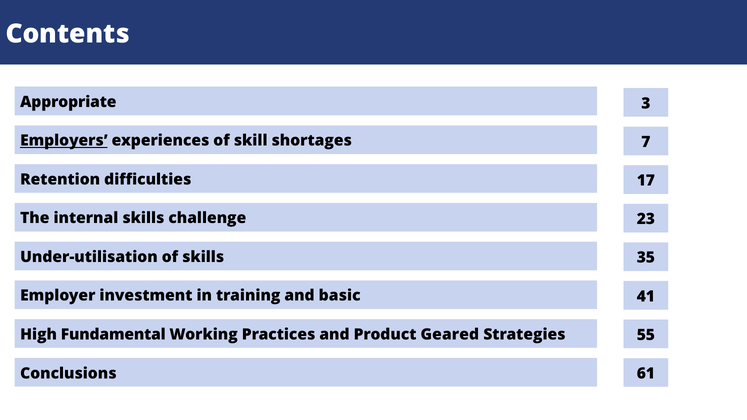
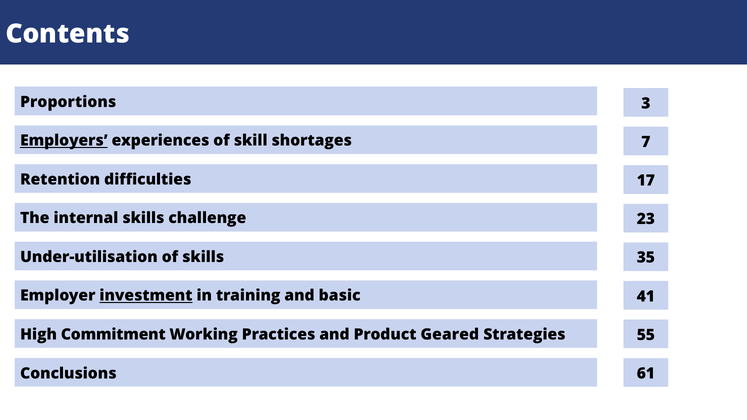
Appropriate: Appropriate -> Proportions
investment underline: none -> present
Fundamental: Fundamental -> Commitment
